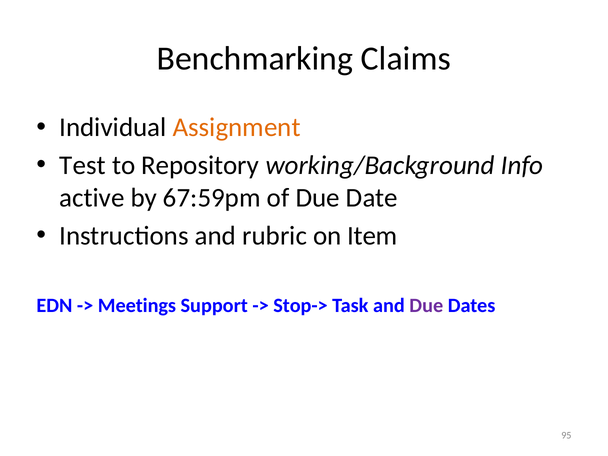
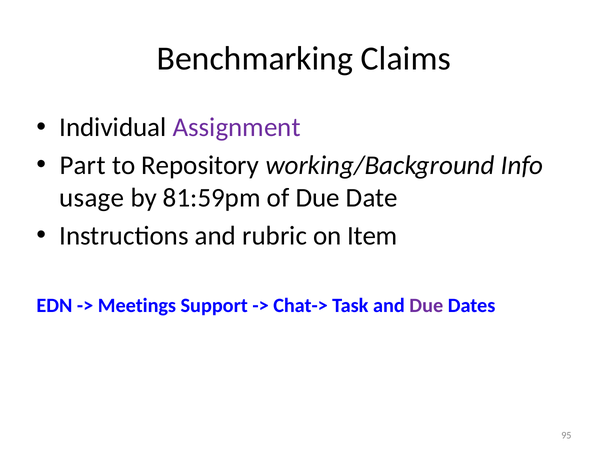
Assignment colour: orange -> purple
Test: Test -> Part
active: active -> usage
67:59pm: 67:59pm -> 81:59pm
Stop->: Stop-> -> Chat->
